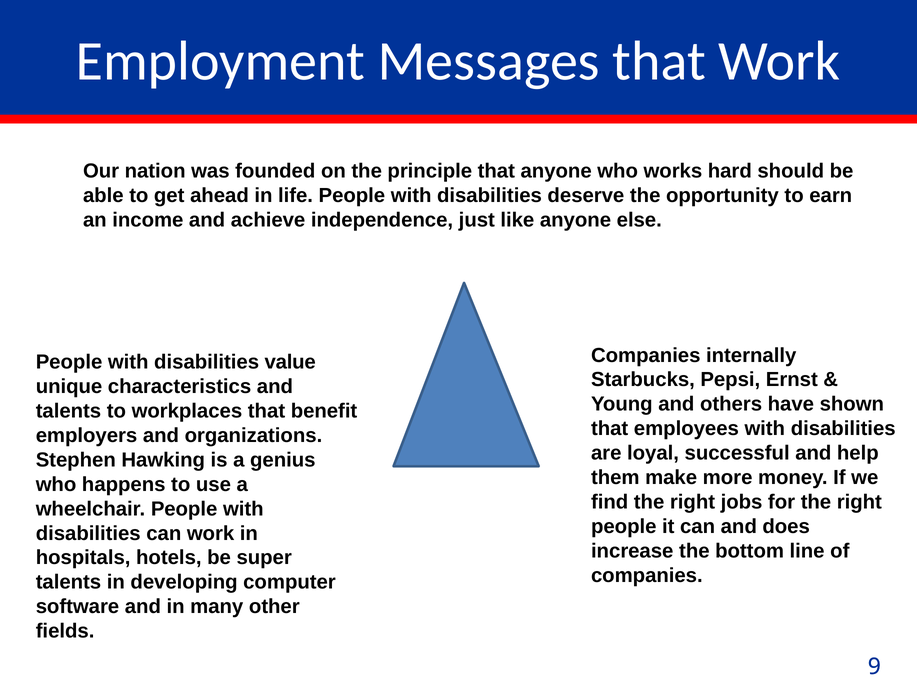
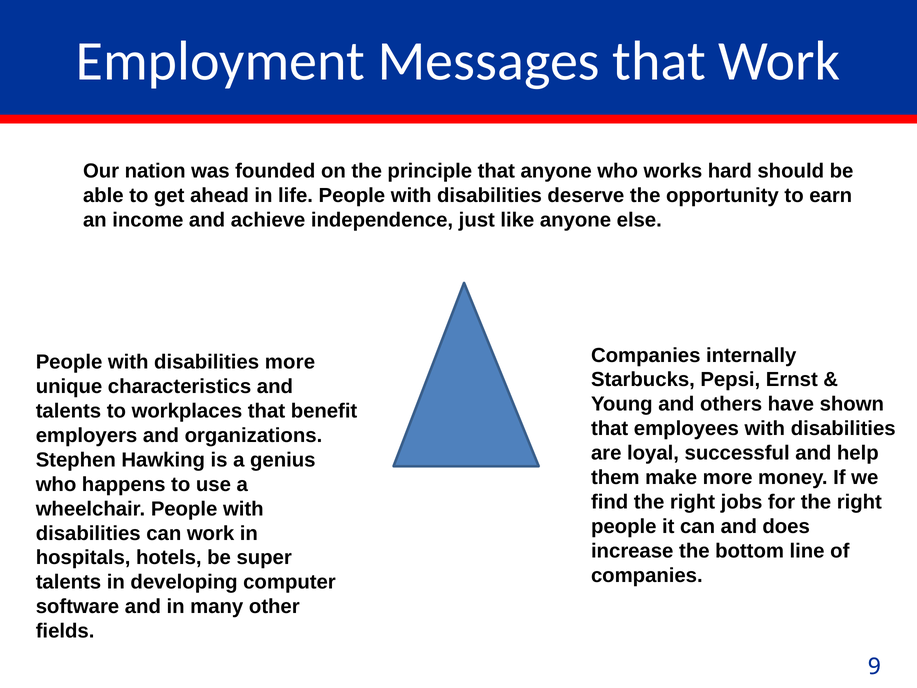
disabilities value: value -> more
